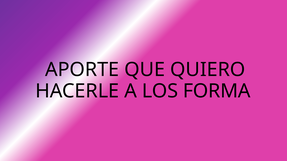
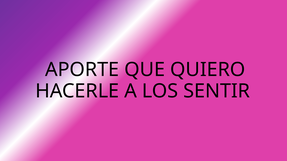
FORMA: FORMA -> SENTIR
